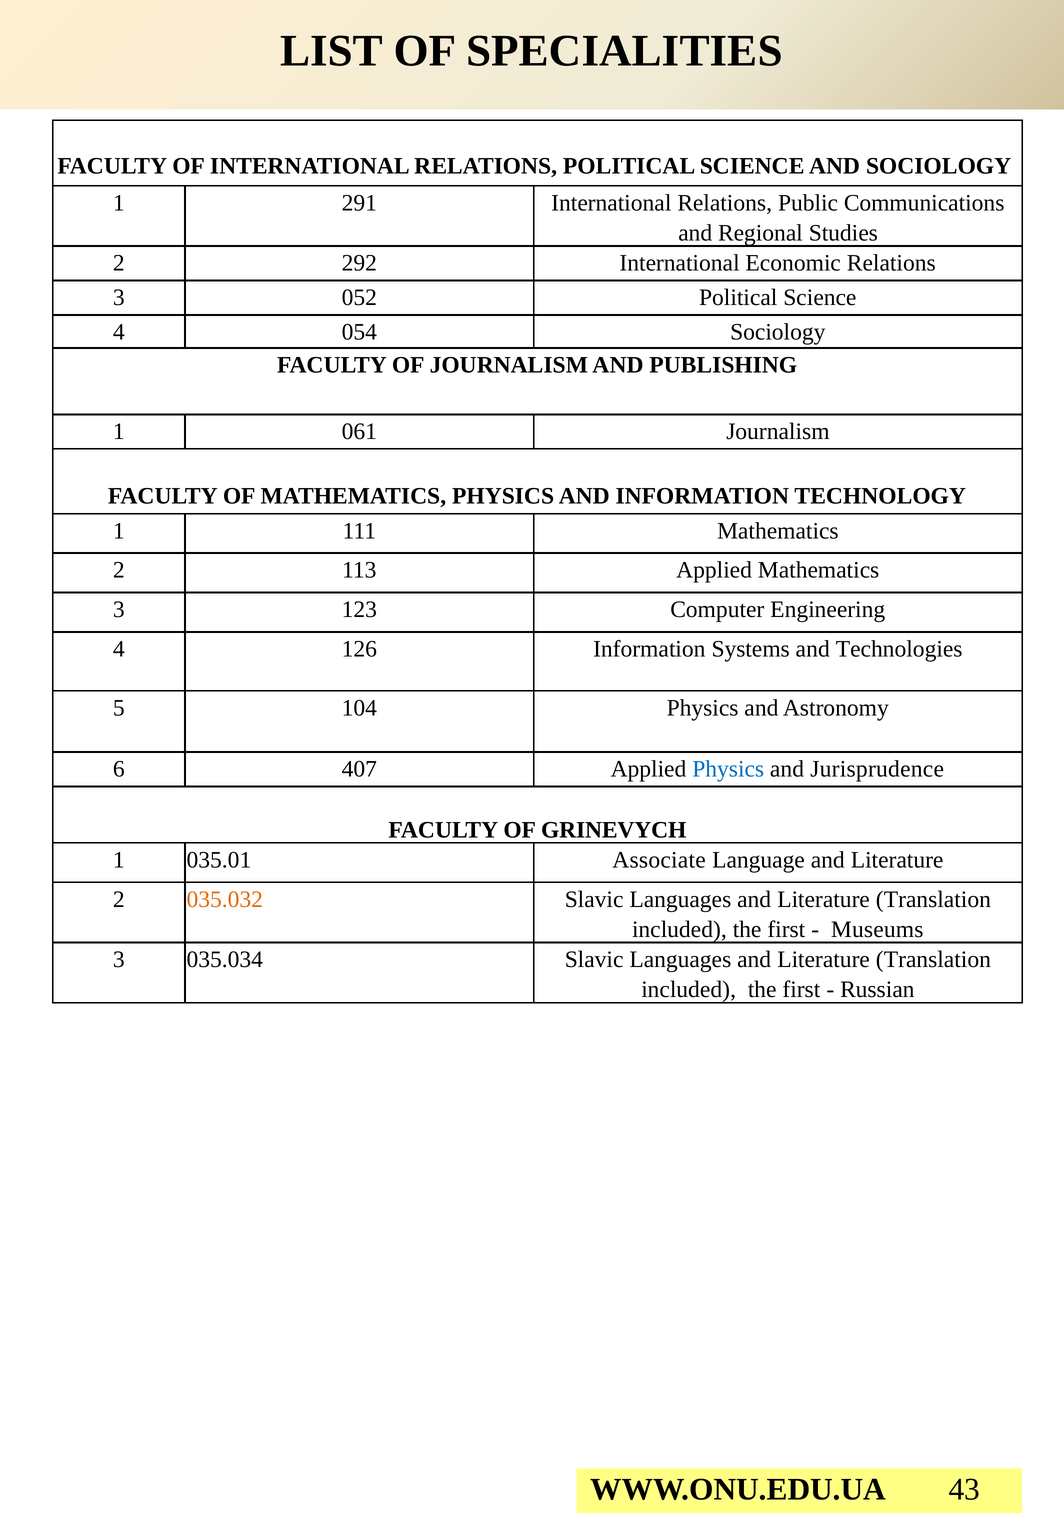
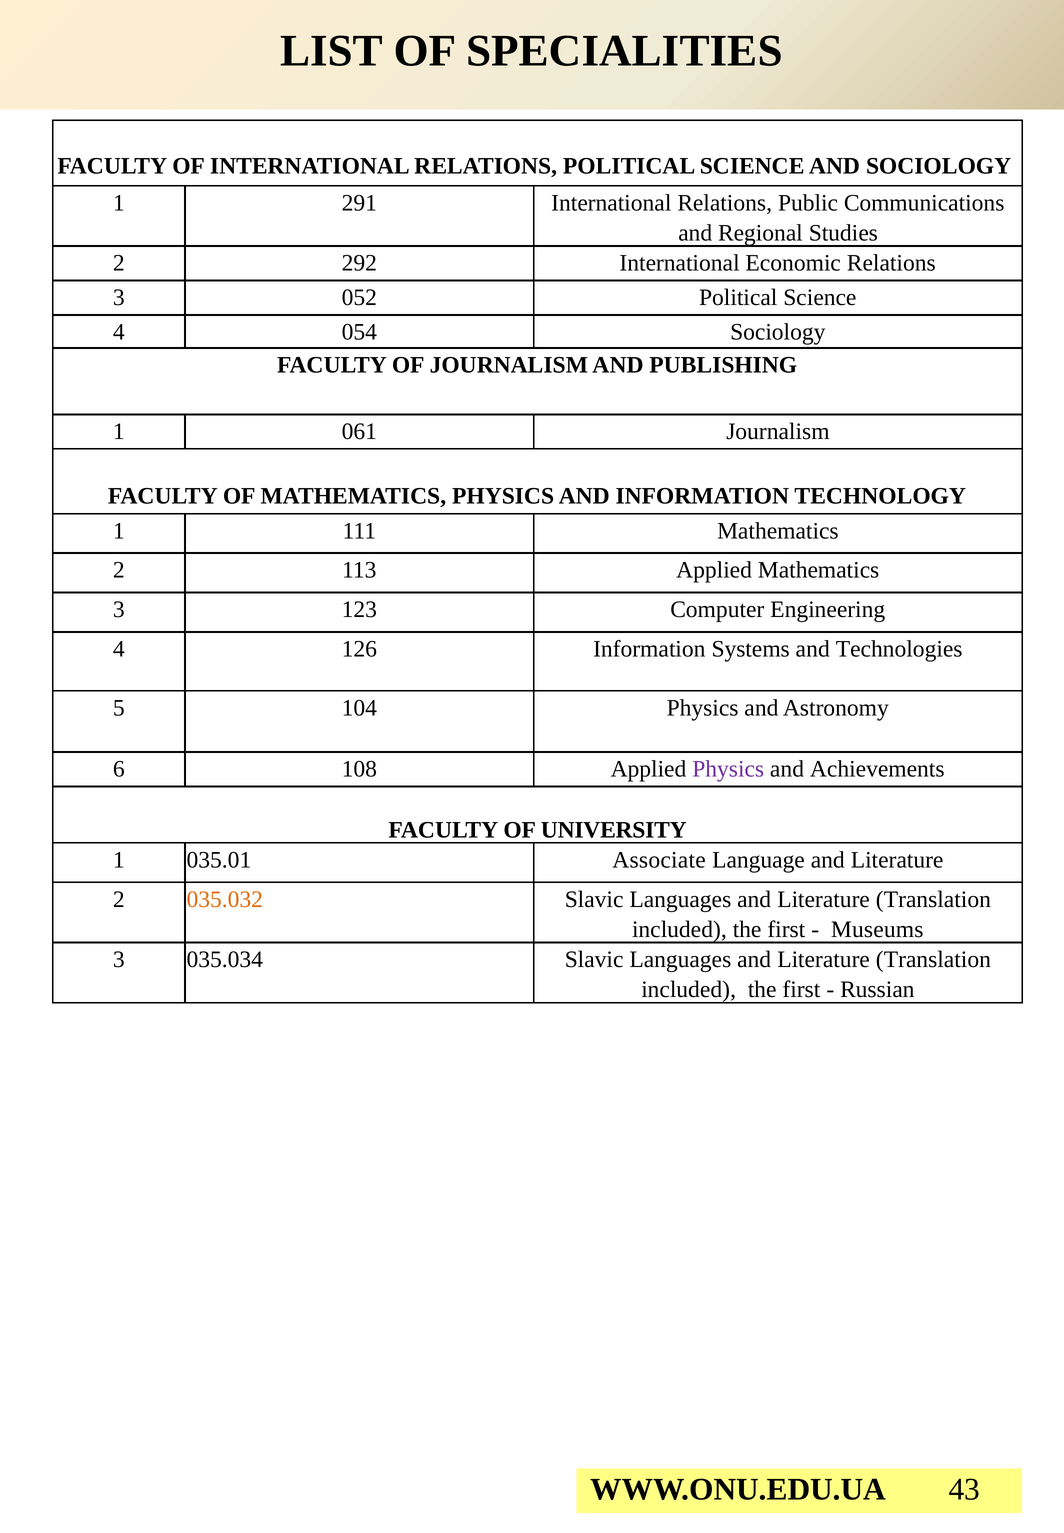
407: 407 -> 108
Physics at (728, 769) colour: blue -> purple
Jurisprudence: Jurisprudence -> Achievements
GRINEVYCH: GRINEVYCH -> UNIVERSITY
